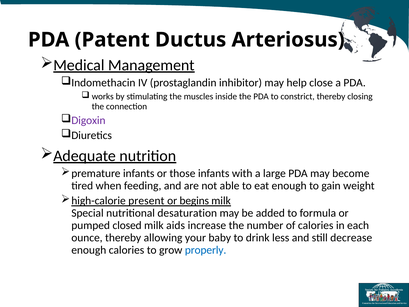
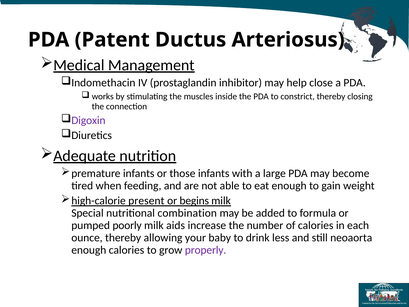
desaturation: desaturation -> combination
closed: closed -> poorly
decrease: decrease -> neoaorta
properly colour: blue -> purple
